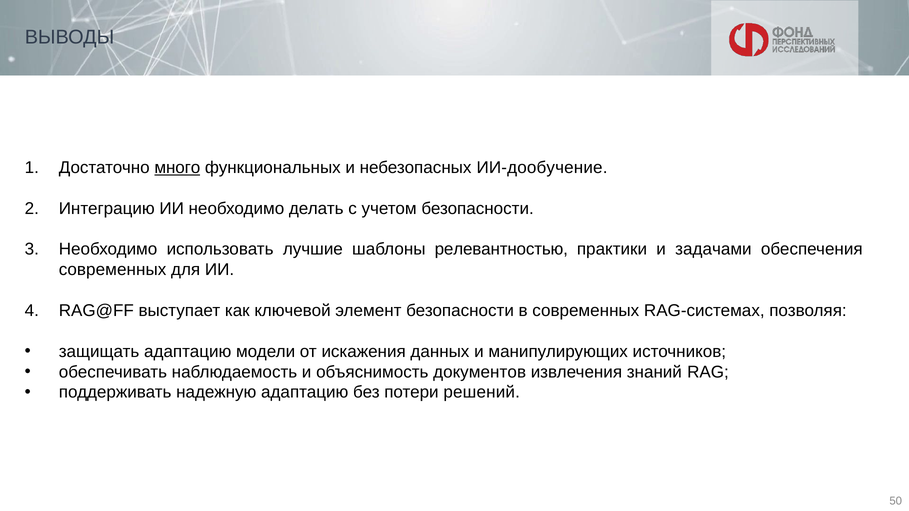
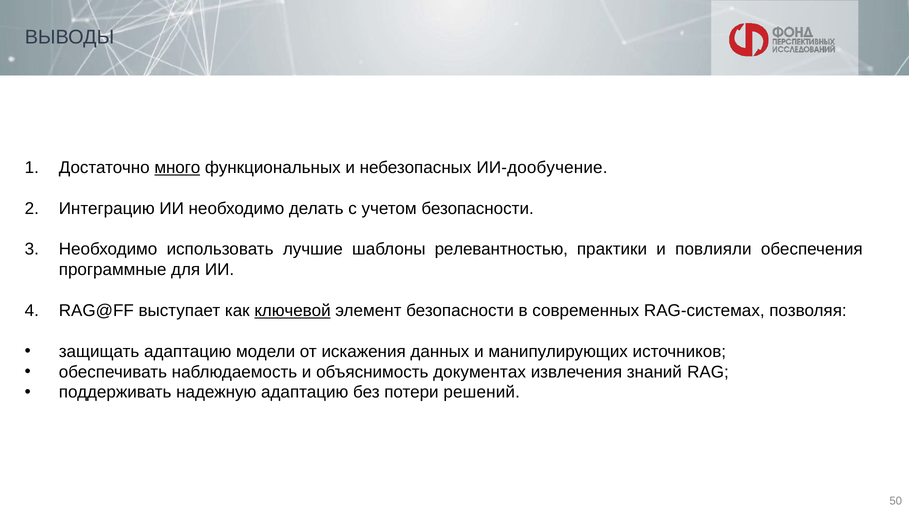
задачами: задачами -> повлияли
современных at (113, 270): современных -> программные
ключевой underline: none -> present
документов: документов -> документах
